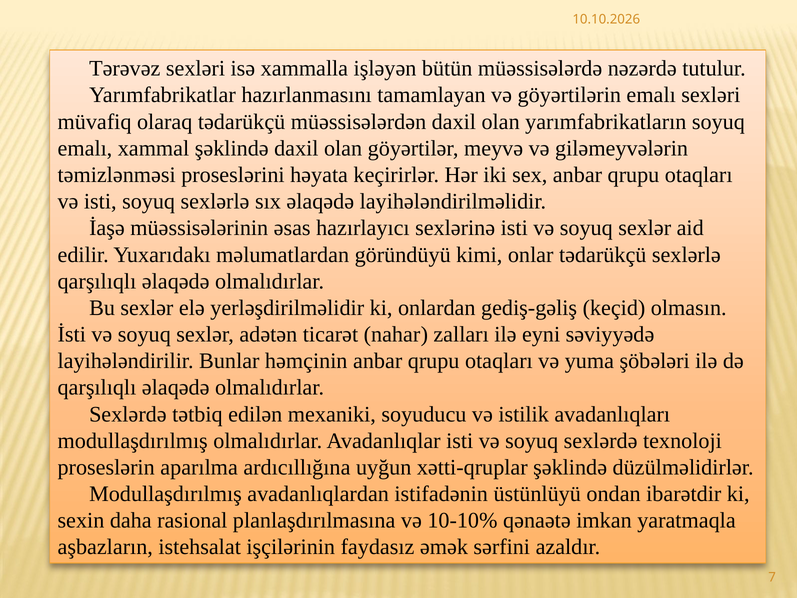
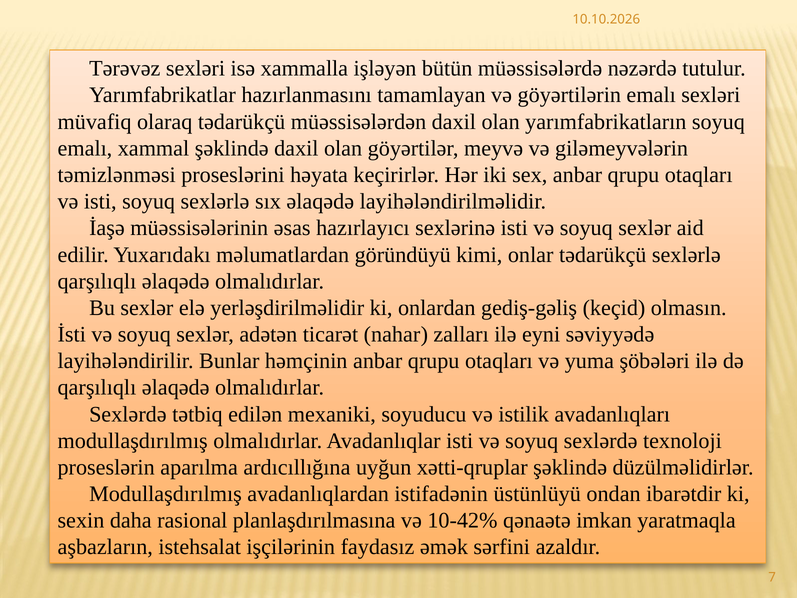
10-10%: 10-10% -> 10-42%
